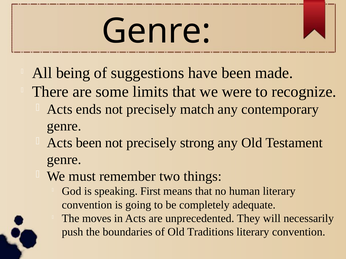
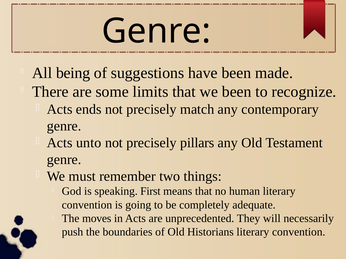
we were: were -> been
Acts been: been -> unto
strong: strong -> pillars
Traditions: Traditions -> Historians
